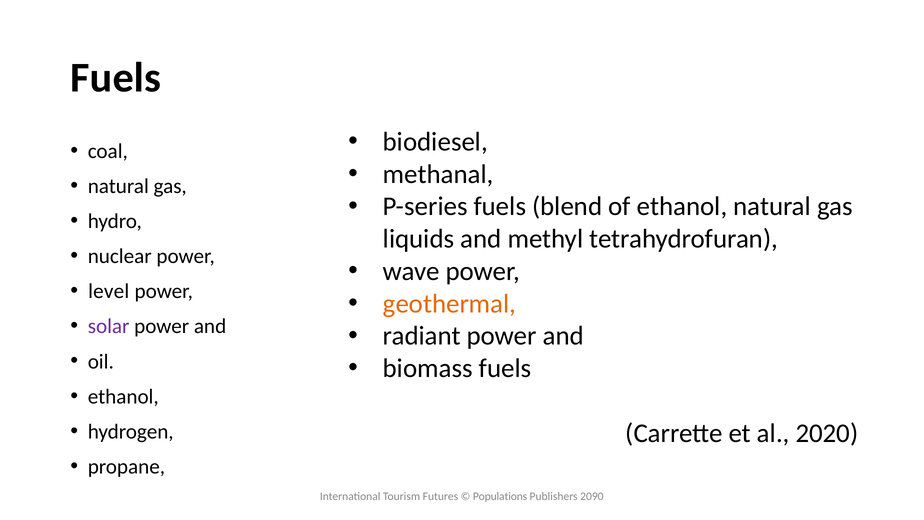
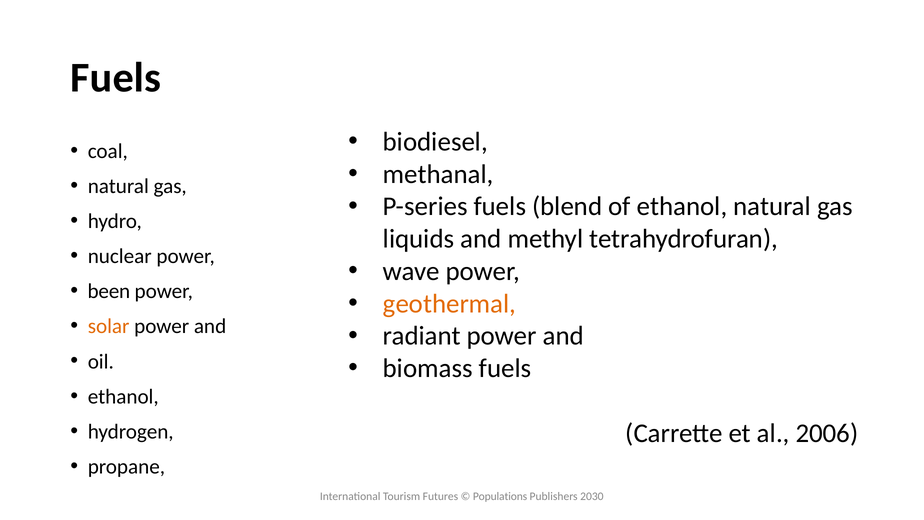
level: level -> been
solar colour: purple -> orange
2020: 2020 -> 2006
2090: 2090 -> 2030
